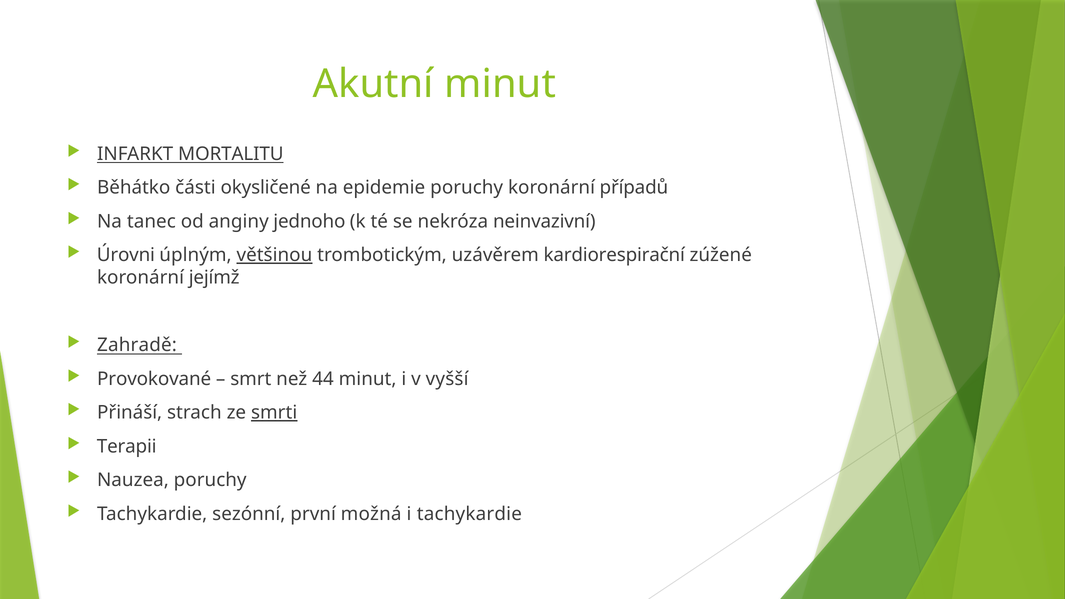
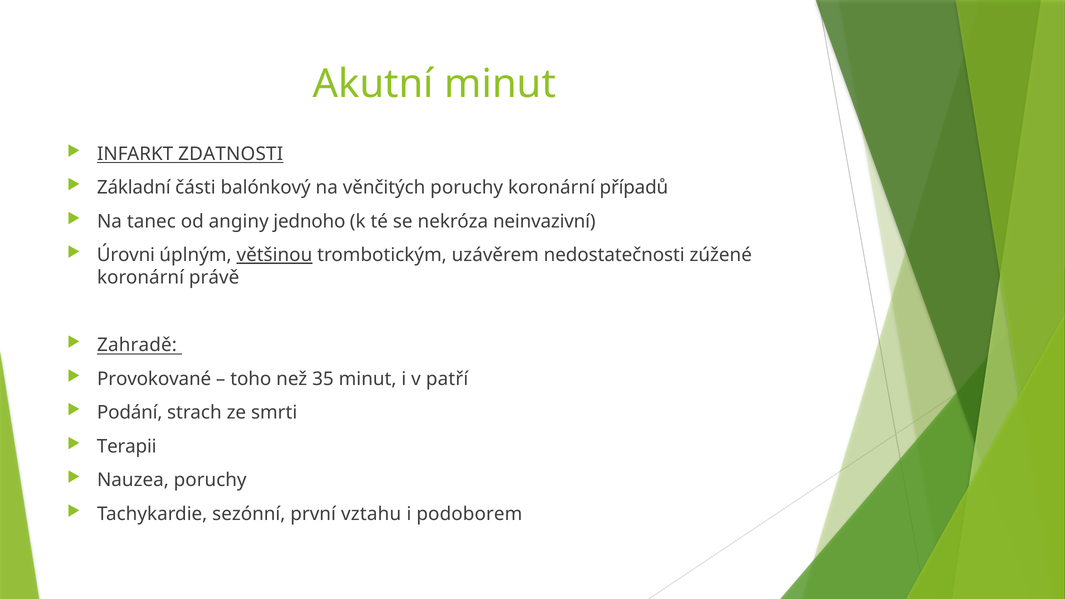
MORTALITU: MORTALITU -> ZDATNOSTI
Běhátko: Běhátko -> Základní
okysličené: okysličené -> balónkový
epidemie: epidemie -> věnčitých
kardiorespirační: kardiorespirační -> nedostatečnosti
jejímž: jejímž -> právě
smrt: smrt -> toho
44: 44 -> 35
vyšší: vyšší -> patří
Přináší: Přináší -> Podání
smrti underline: present -> none
možná: možná -> vztahu
i tachykardie: tachykardie -> podoborem
